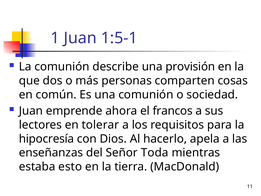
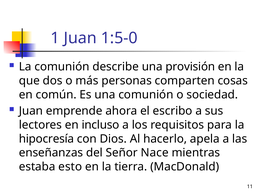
1:5-1: 1:5-1 -> 1:5-0
francos: francos -> escribo
tolerar: tolerar -> incluso
Toda: Toda -> Nace
